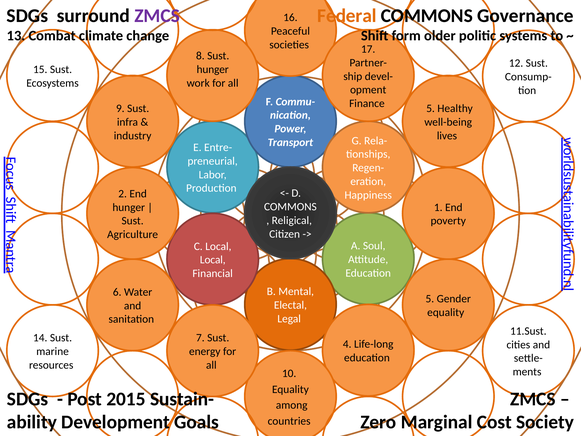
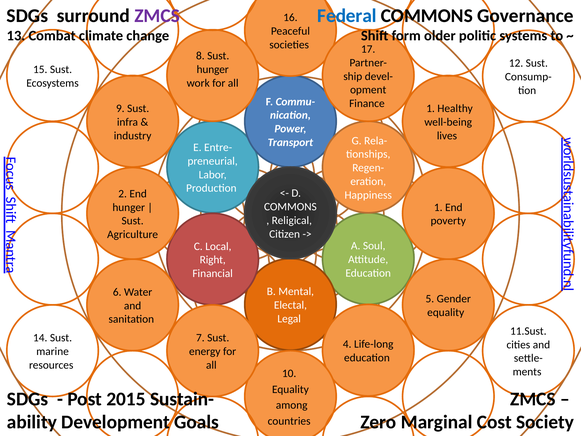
Federal colour: orange -> blue
Finance 5: 5 -> 1
Local at (213, 260): Local -> Right
